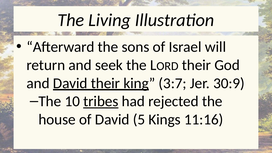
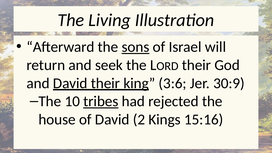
sons underline: none -> present
3:7: 3:7 -> 3:6
5: 5 -> 2
11:16: 11:16 -> 15:16
